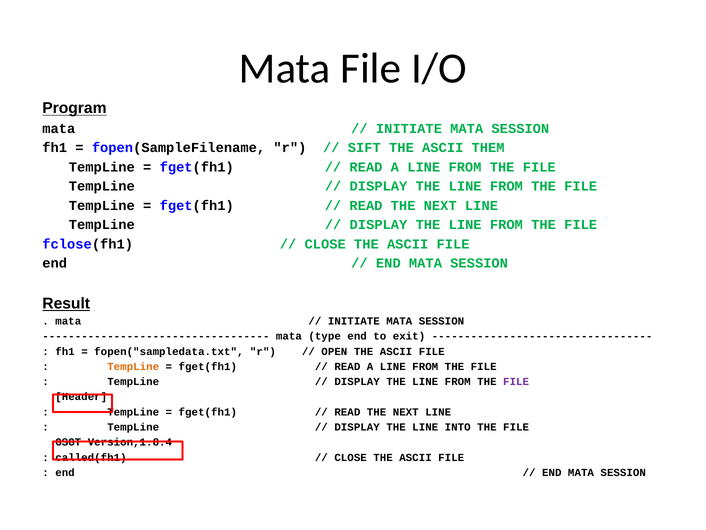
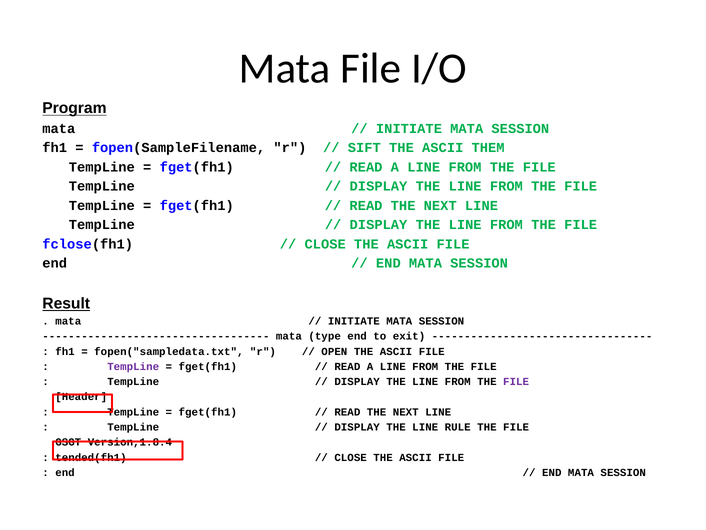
TempLine at (133, 366) colour: orange -> purple
INTO: INTO -> RULE
called(fh1: called(fh1 -> tended(fh1
